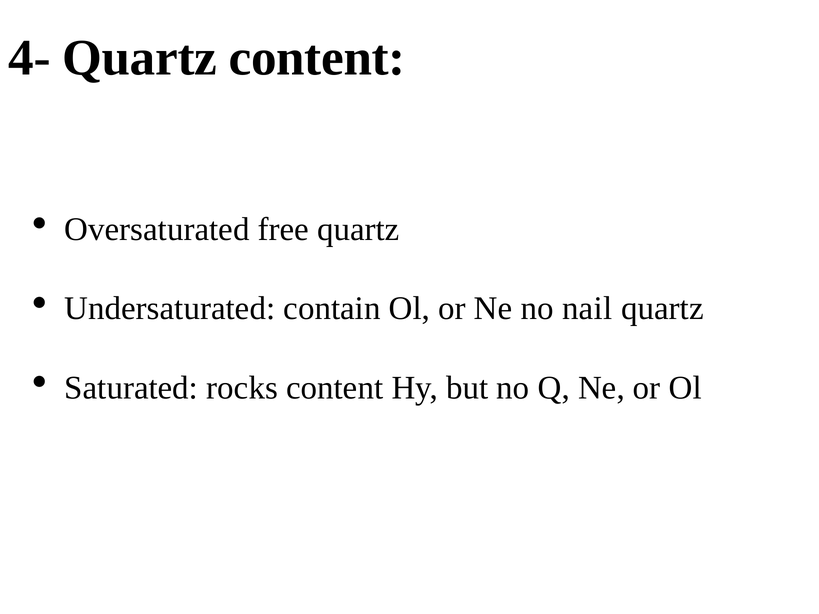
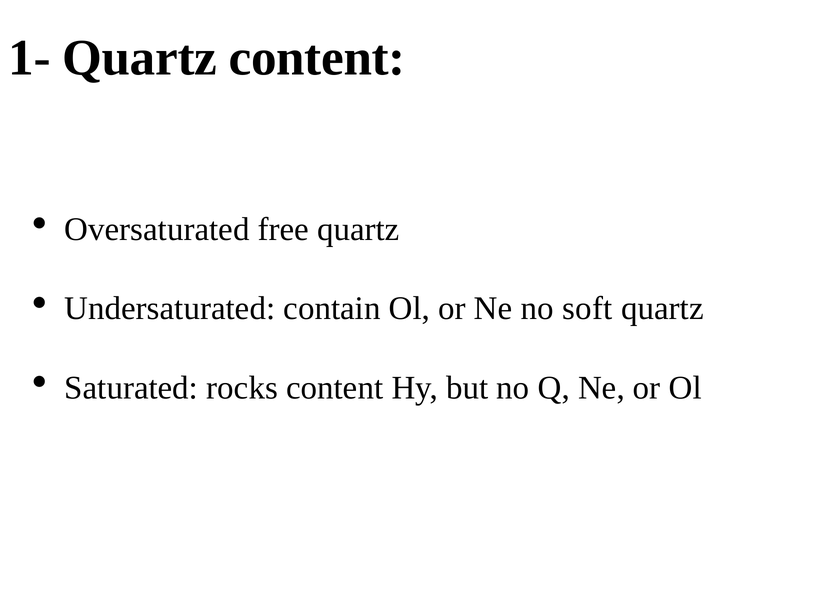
4-: 4- -> 1-
nail: nail -> soft
